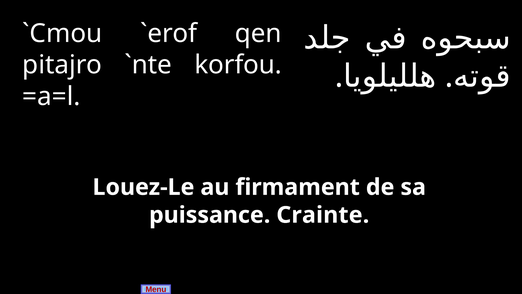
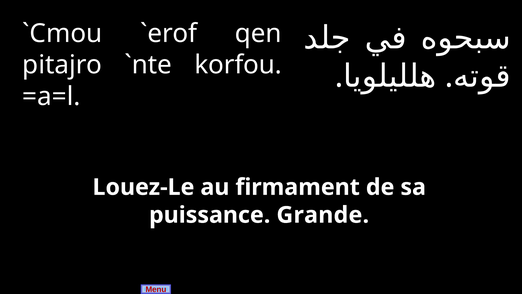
Crainte: Crainte -> Grande
